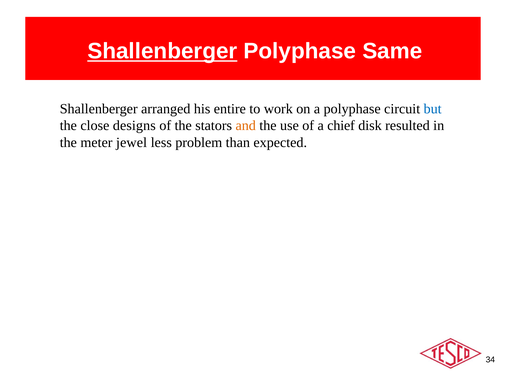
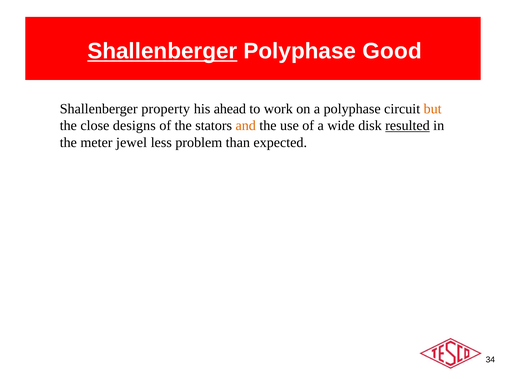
Same: Same -> Good
arranged: arranged -> property
entire: entire -> ahead
but colour: blue -> orange
chief: chief -> wide
resulted underline: none -> present
